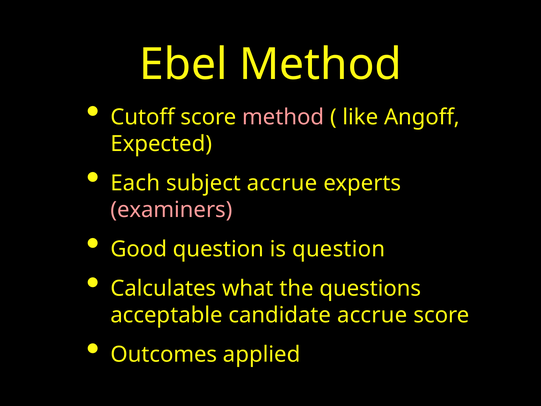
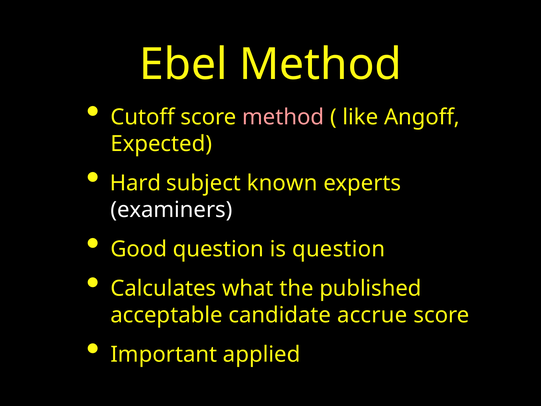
Each: Each -> Hard
subject accrue: accrue -> known
examiners colour: pink -> white
questions: questions -> published
Outcomes: Outcomes -> Important
